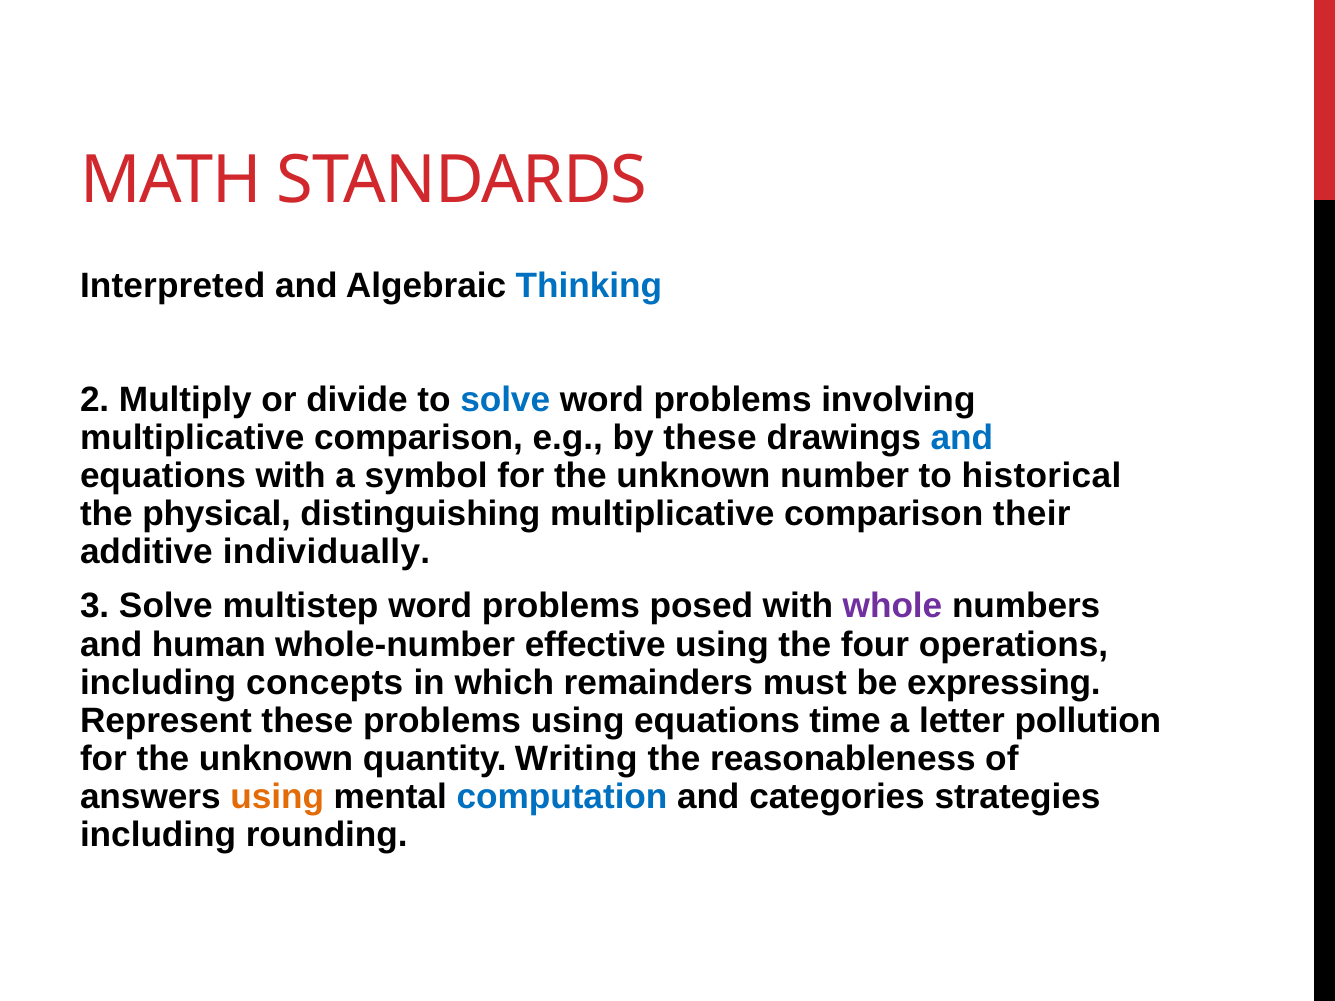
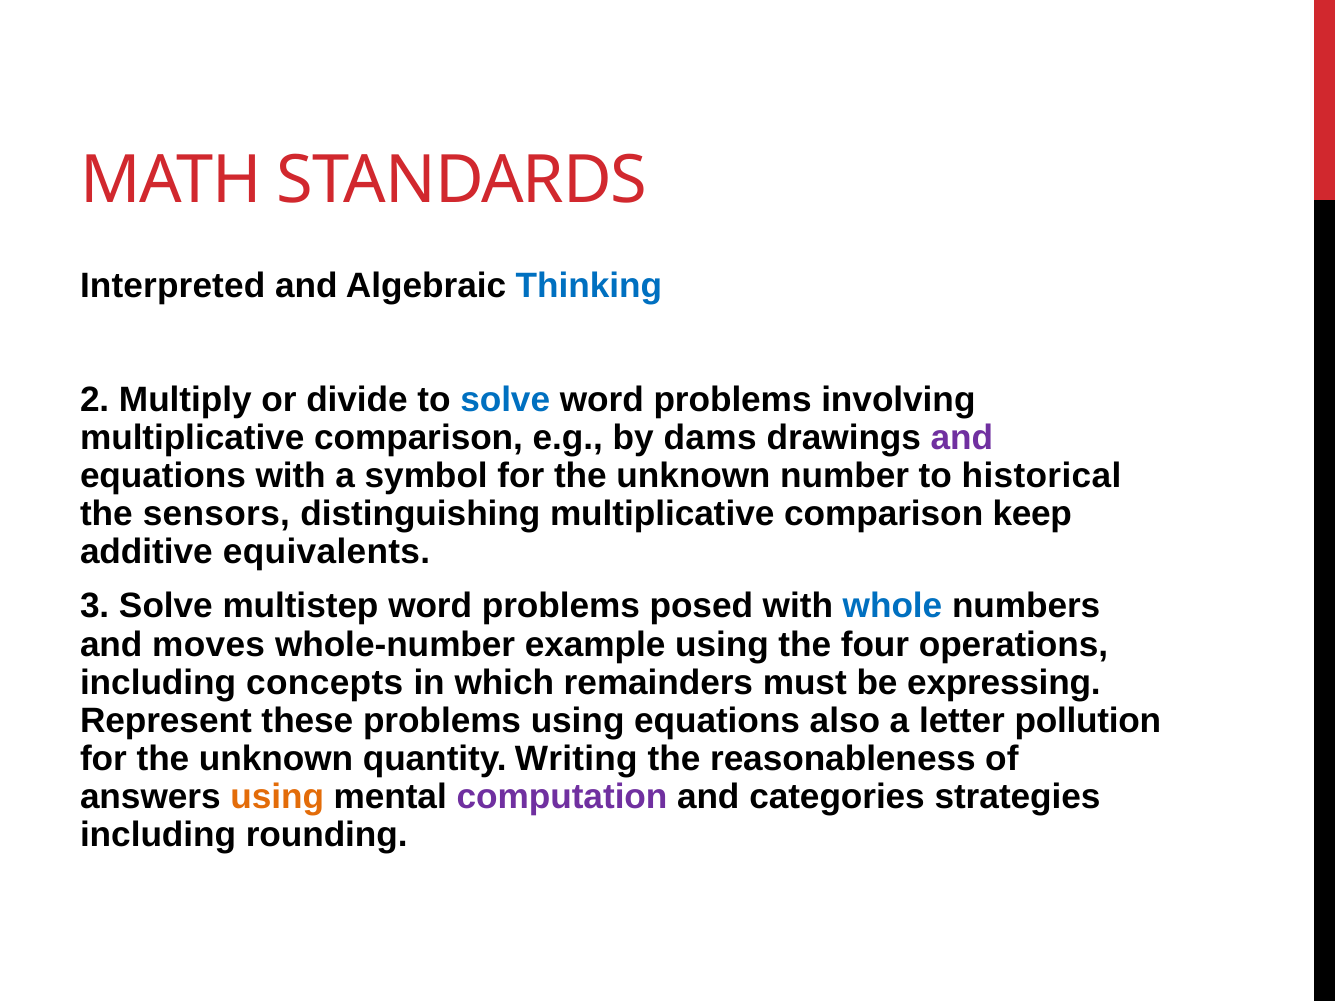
by these: these -> dams
and at (962, 438) colour: blue -> purple
physical: physical -> sensors
their: their -> keep
individually: individually -> equivalents
whole colour: purple -> blue
human: human -> moves
effective: effective -> example
time: time -> also
computation colour: blue -> purple
